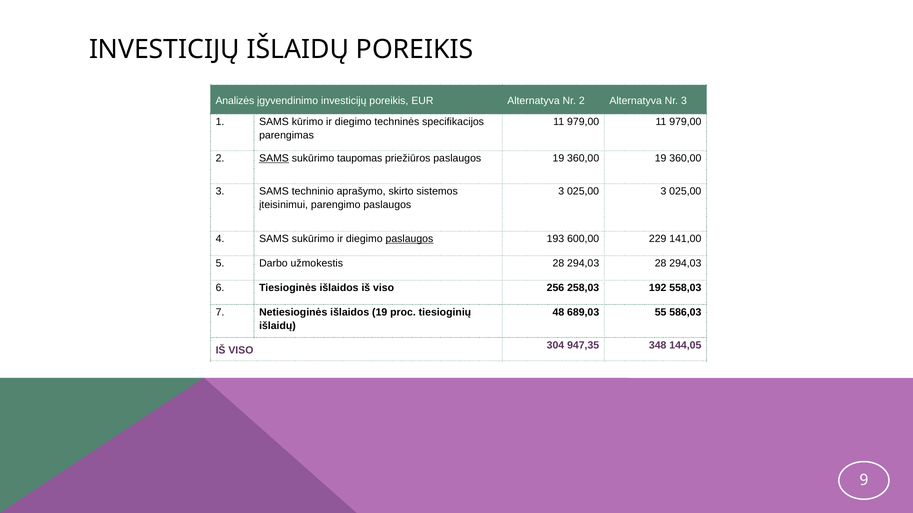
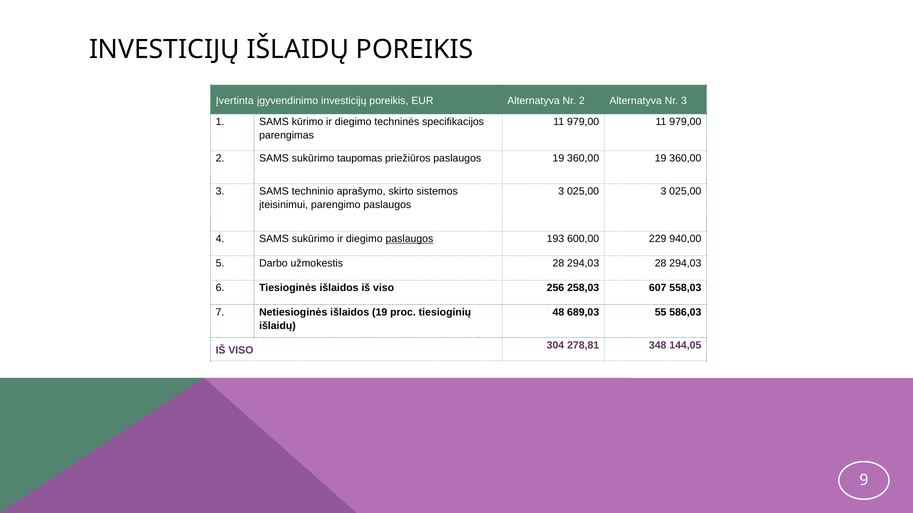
Analizės: Analizės -> Įvertinta
SAMS at (274, 159) underline: present -> none
141,00: 141,00 -> 940,00
192: 192 -> 607
947,35: 947,35 -> 278,81
